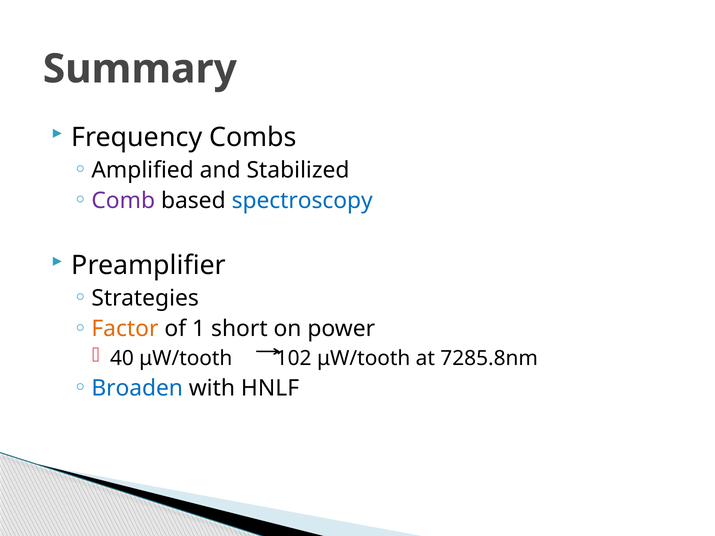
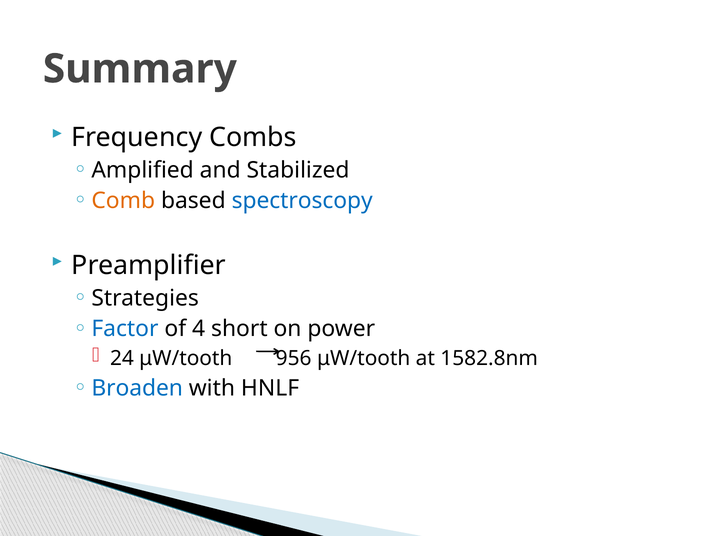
Comb colour: purple -> orange
Factor colour: orange -> blue
1: 1 -> 4
40: 40 -> 24
102: 102 -> 956
7285.8nm: 7285.8nm -> 1582.8nm
